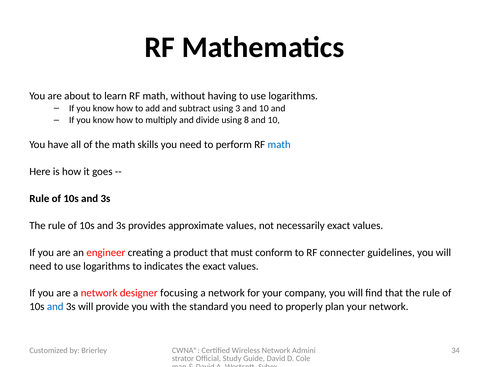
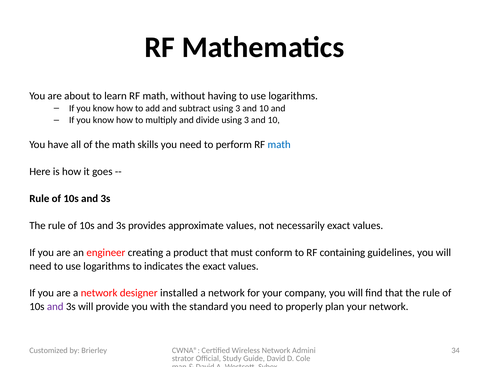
divide using 8: 8 -> 3
connecter: connecter -> containing
focusing: focusing -> installed
and at (55, 306) colour: blue -> purple
